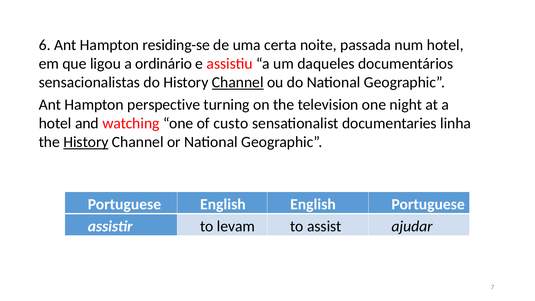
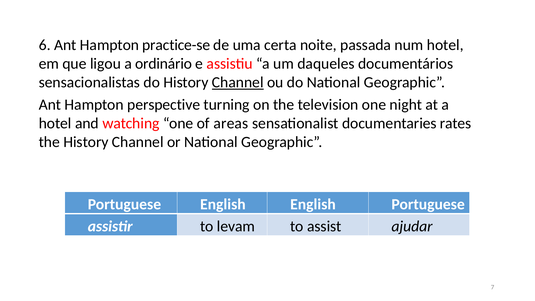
residing-se: residing-se -> practice-se
custo: custo -> areas
linha: linha -> rates
History at (86, 142) underline: present -> none
